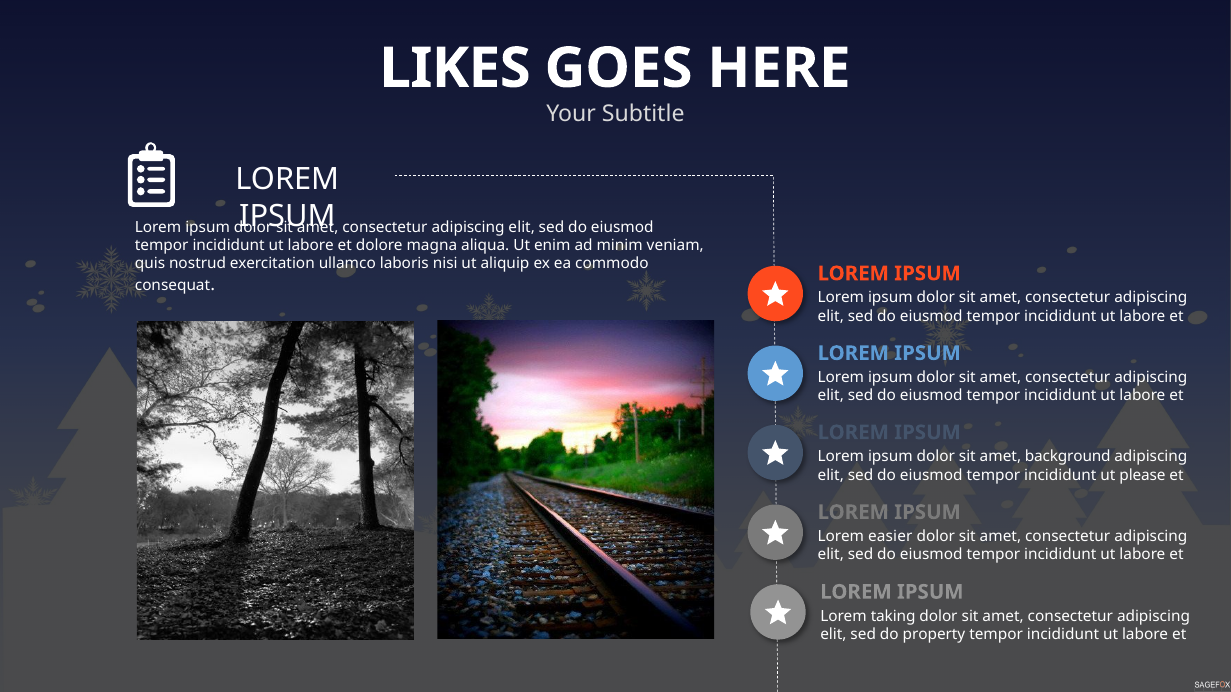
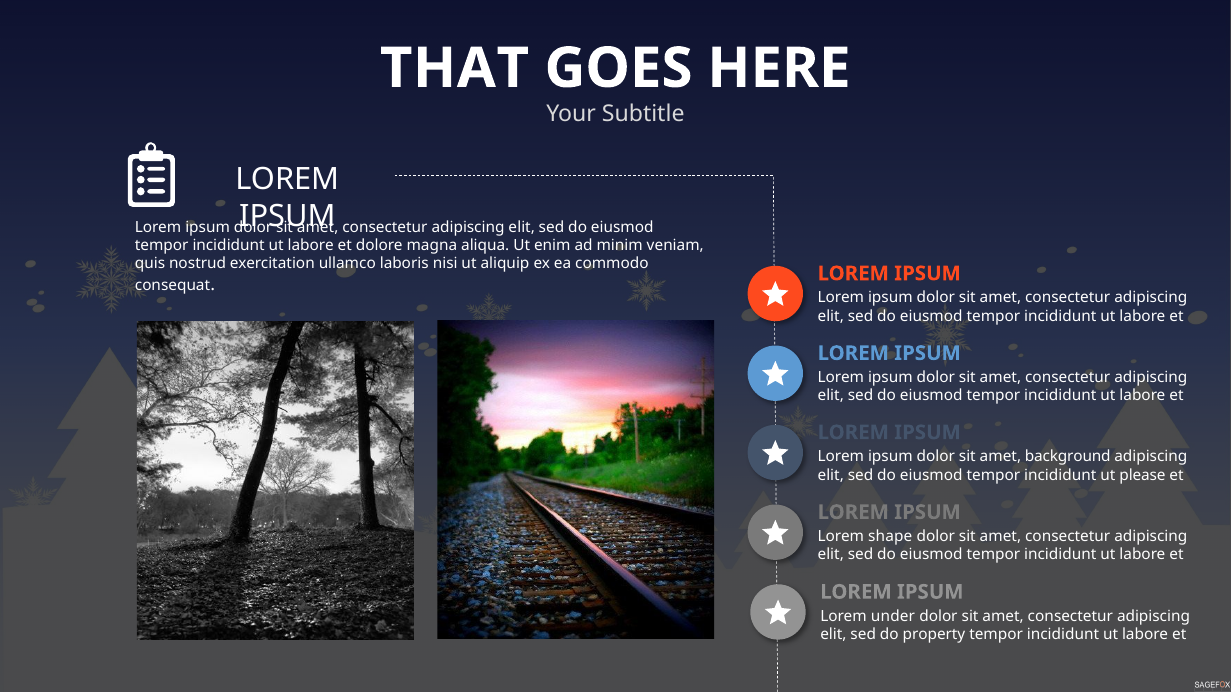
LIKES: LIKES -> THAT
easier: easier -> shape
taking: taking -> under
